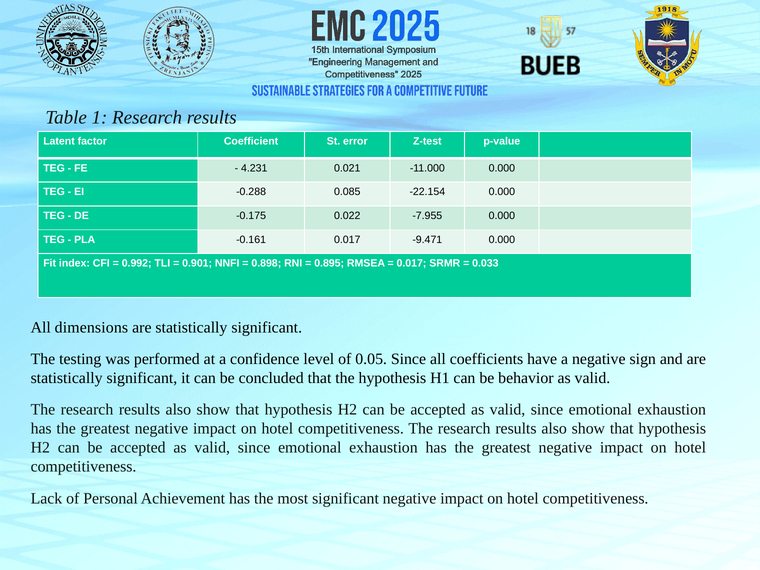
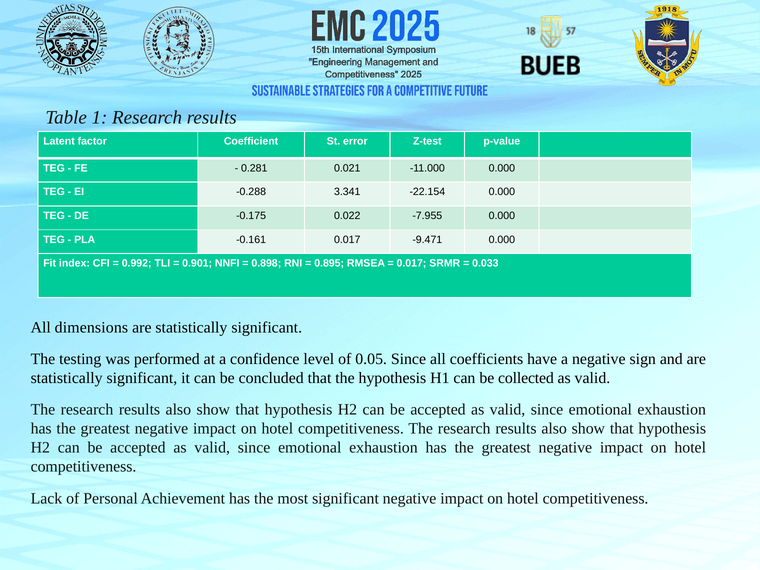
4.231: 4.231 -> 0.281
0.085: 0.085 -> 3.341
behavior: behavior -> collected
